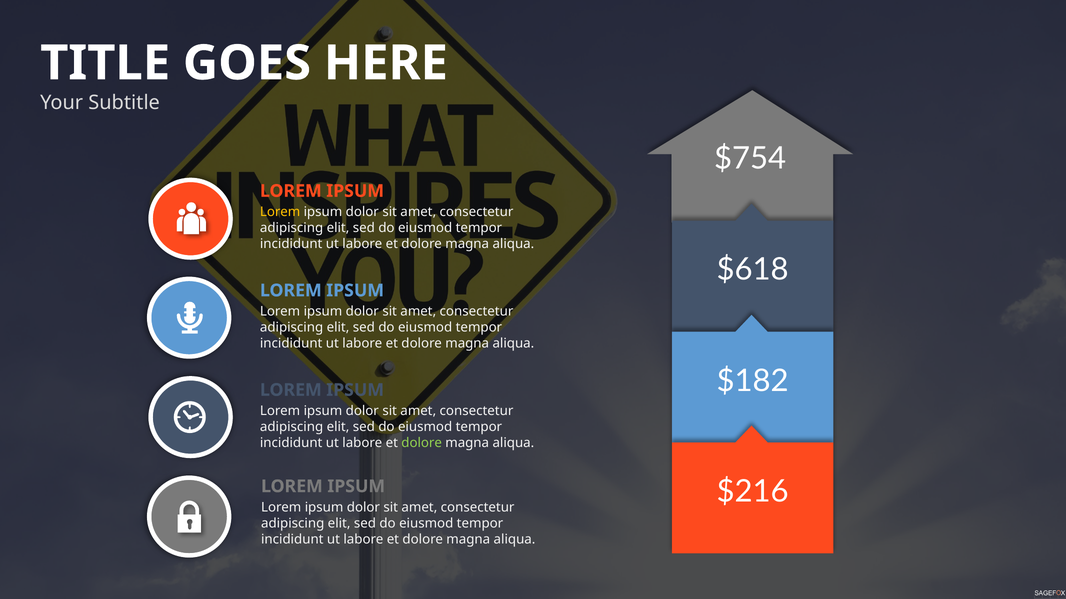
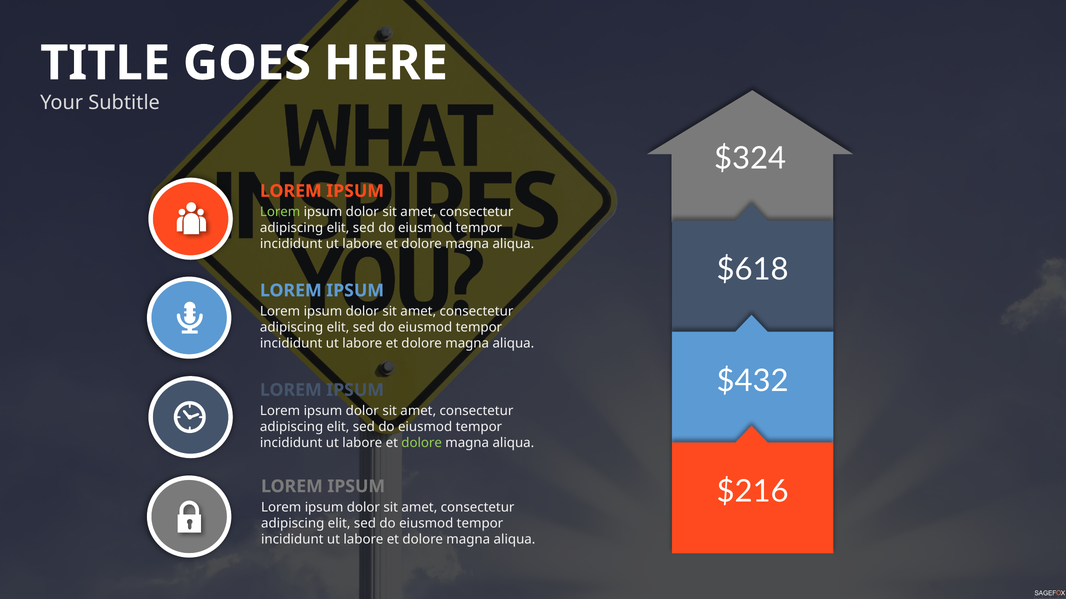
$754: $754 -> $324
Lorem at (280, 212) colour: yellow -> light green
$182: $182 -> $432
